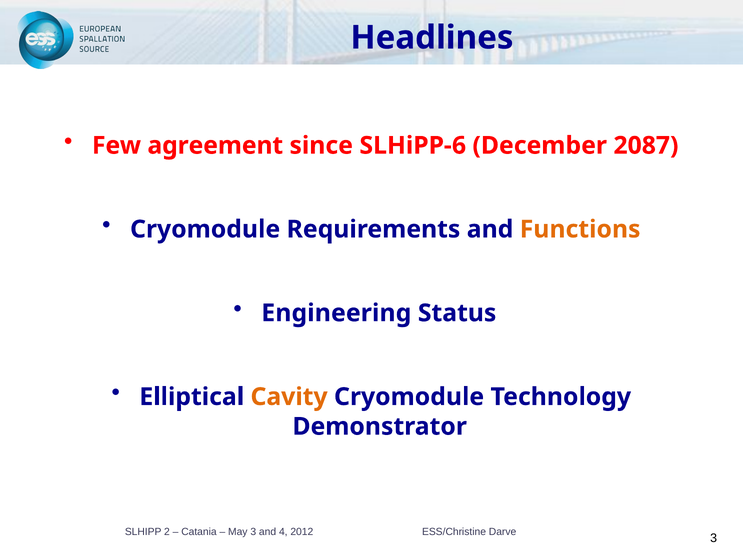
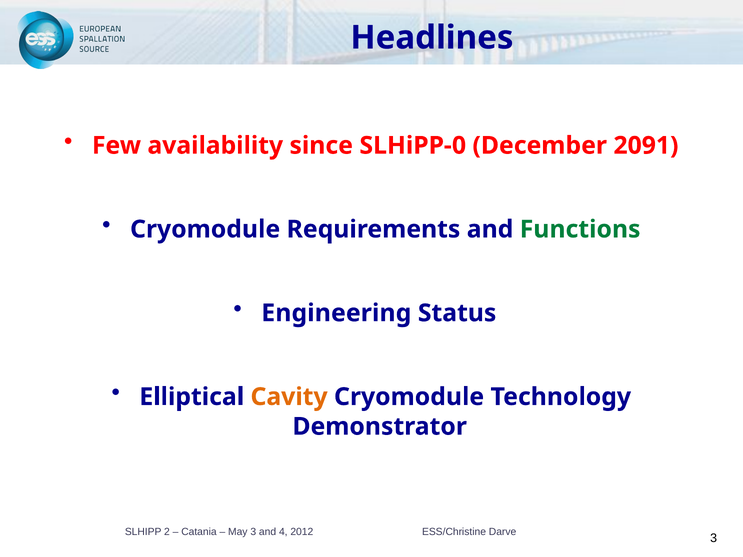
agreement: agreement -> availability
SLHiPP-6: SLHiPP-6 -> SLHiPP-0
2087: 2087 -> 2091
Functions colour: orange -> green
